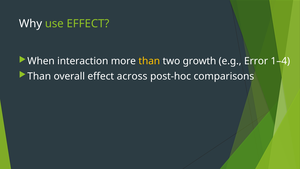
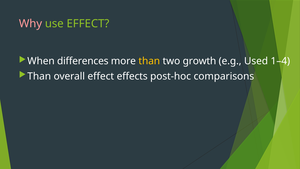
Why colour: white -> pink
interaction: interaction -> differences
Error: Error -> Used
across: across -> effects
